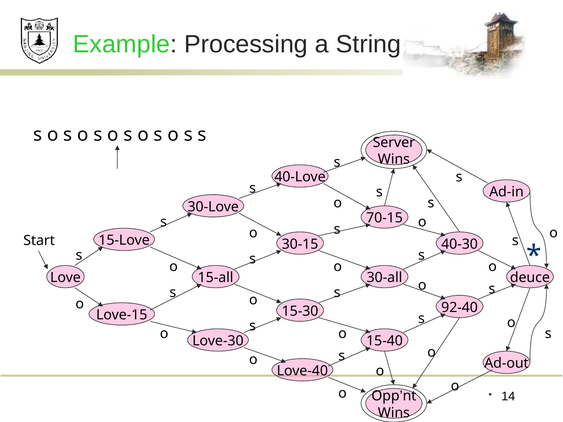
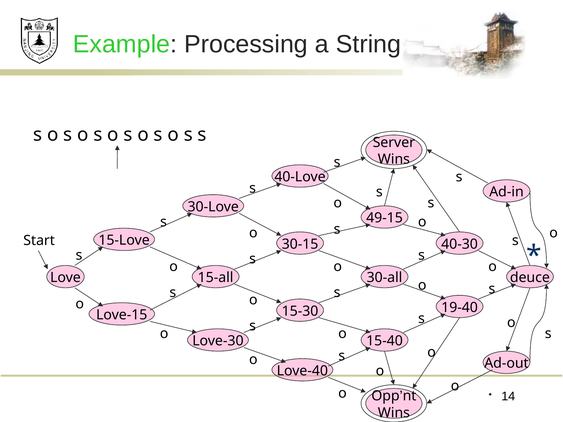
70-15: 70-15 -> 49-15
92-40: 92-40 -> 19-40
